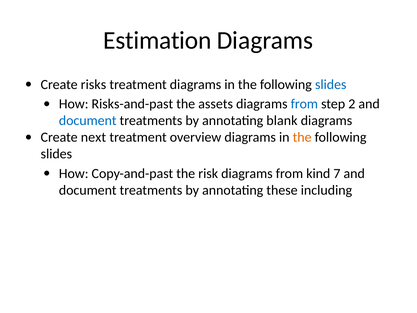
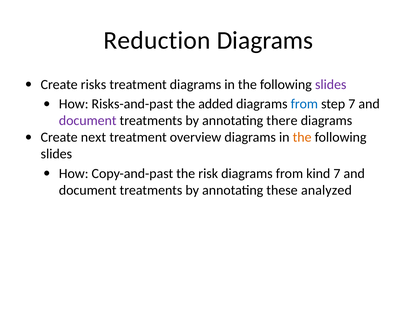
Estimation: Estimation -> Reduction
slides at (331, 84) colour: blue -> purple
assets: assets -> added
step 2: 2 -> 7
document at (88, 121) colour: blue -> purple
blank: blank -> there
including: including -> analyzed
